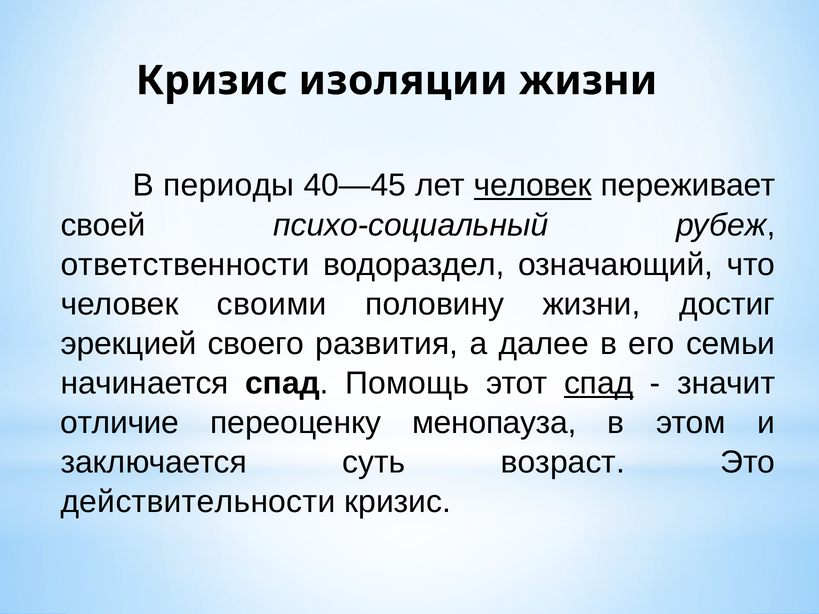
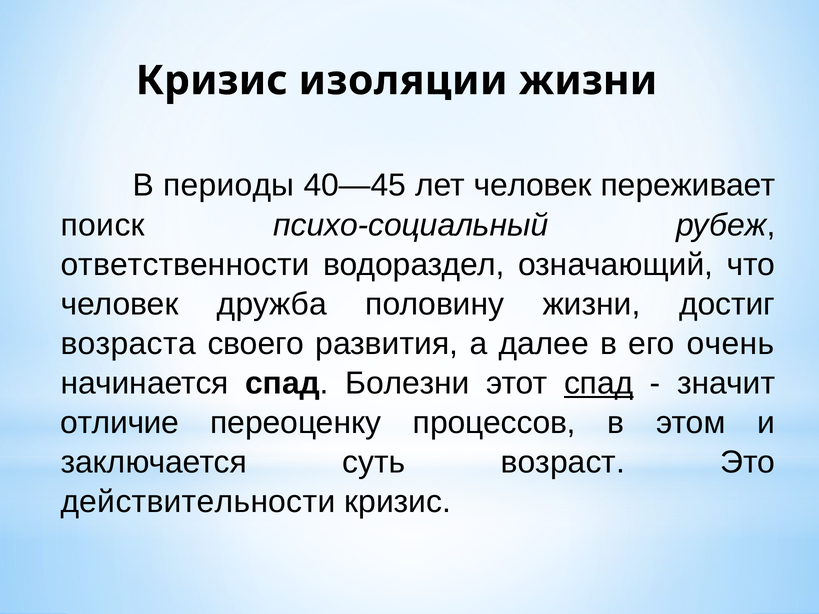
человек at (533, 186) underline: present -> none
своей: своей -> поиск
своими: своими -> дружба
эрекцией: эрекцией -> возраста
семьи: семьи -> очень
Помощь: Помощь -> Болезни
менопауза: менопауза -> процессов
